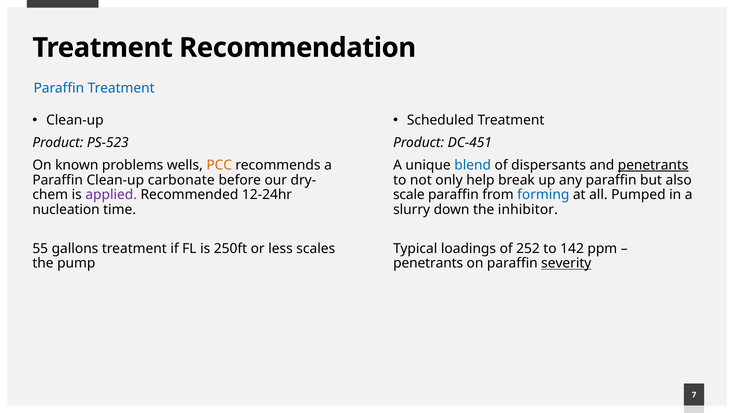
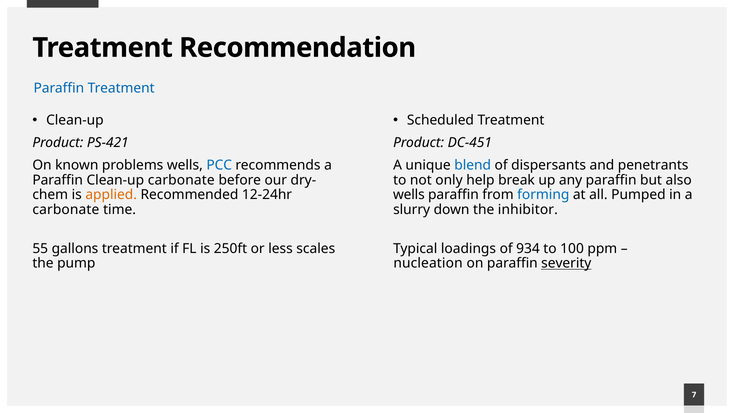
PS-523: PS-523 -> PS-421
PCC colour: orange -> blue
penetrants at (653, 165) underline: present -> none
applied colour: purple -> orange
scale at (409, 195): scale -> wells
nucleation at (66, 210): nucleation -> carbonate
252: 252 -> 934
142: 142 -> 100
penetrants at (428, 263): penetrants -> nucleation
